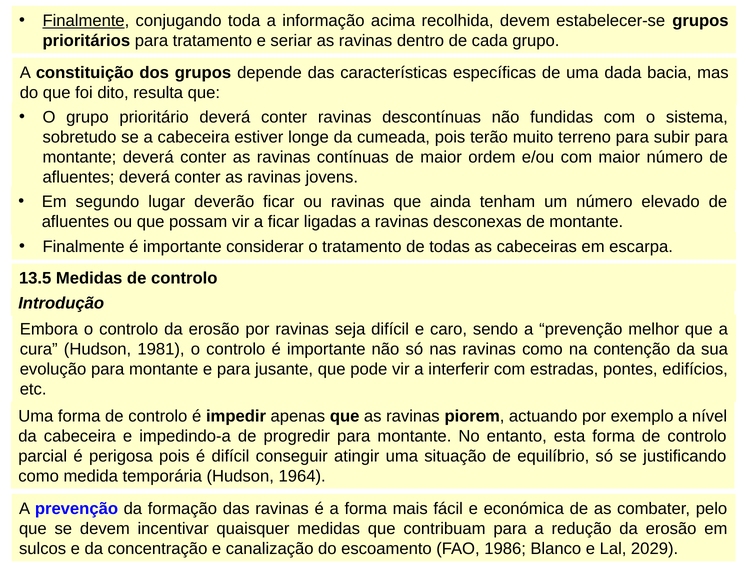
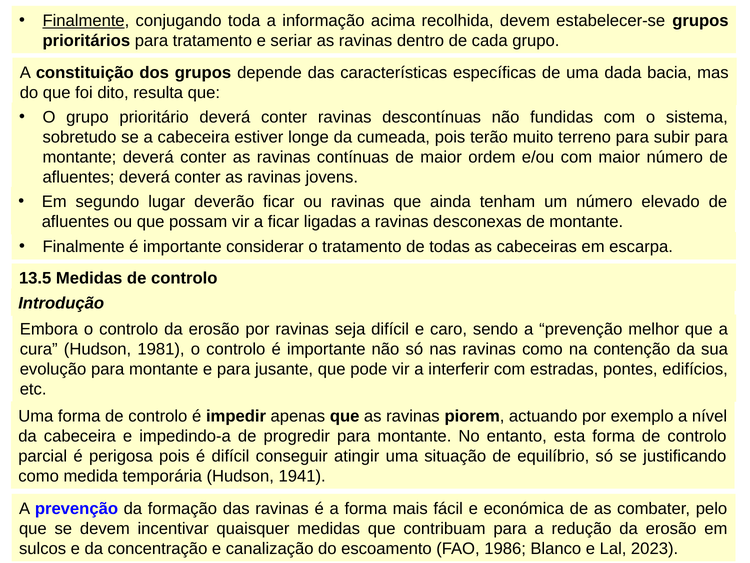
1964: 1964 -> 1941
2029: 2029 -> 2023
